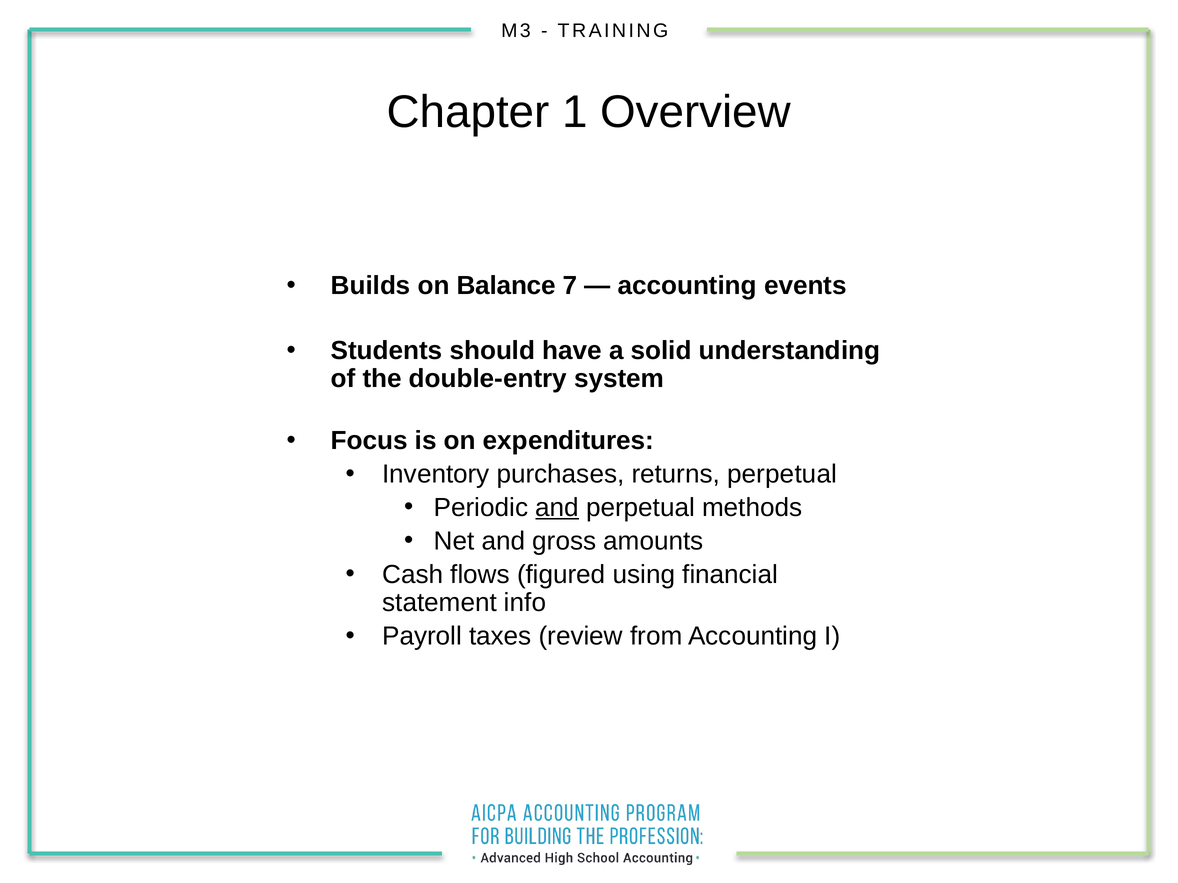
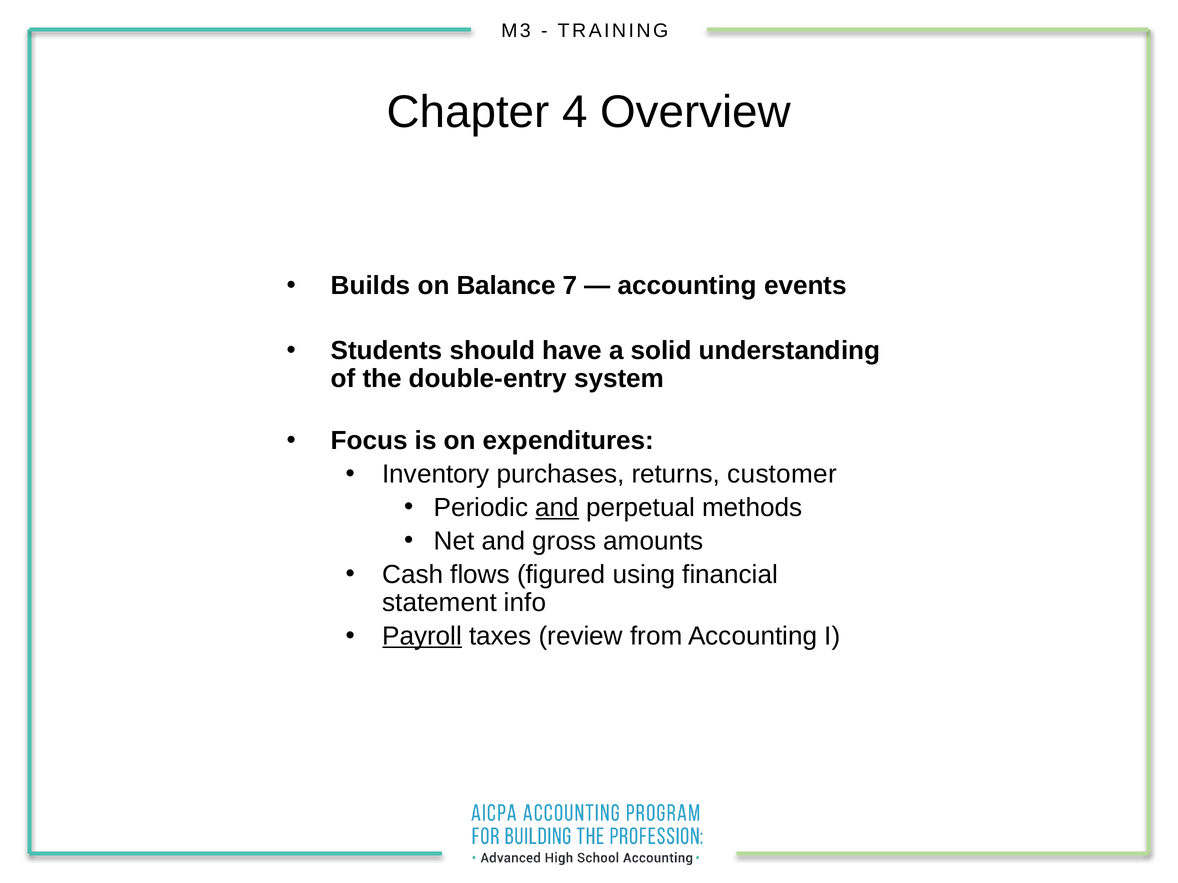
1: 1 -> 4
returns perpetual: perpetual -> customer
Payroll underline: none -> present
